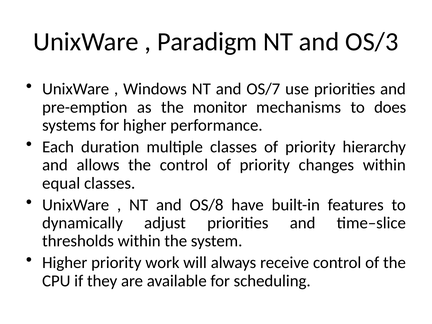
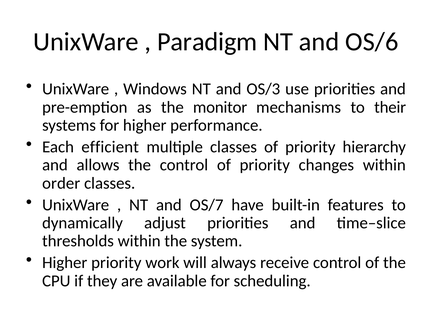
OS/3: OS/3 -> OS/6
OS/7: OS/7 -> OS/3
does: does -> their
duration: duration -> efficient
equal: equal -> order
OS/8: OS/8 -> OS/7
